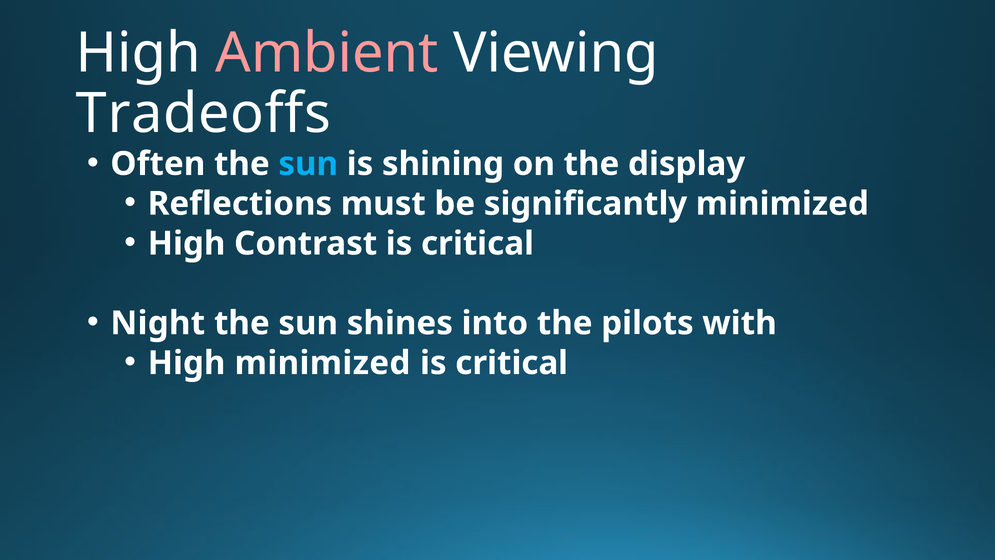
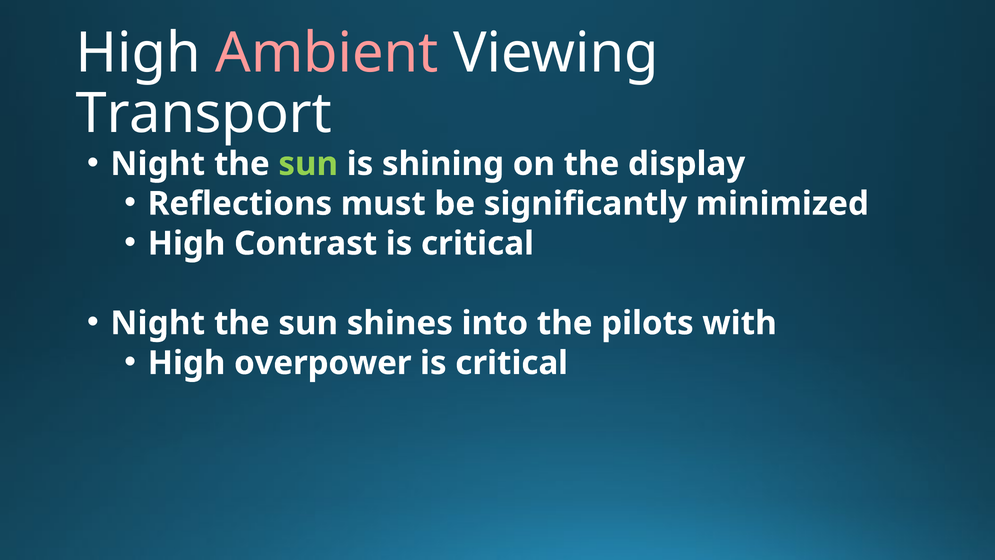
Tradeoffs: Tradeoffs -> Transport
Often at (158, 164): Often -> Night
sun at (308, 164) colour: light blue -> light green
High minimized: minimized -> overpower
